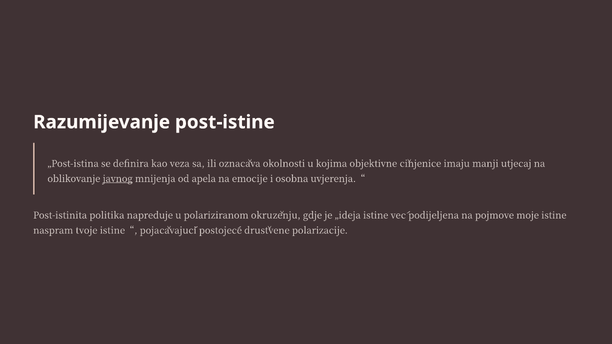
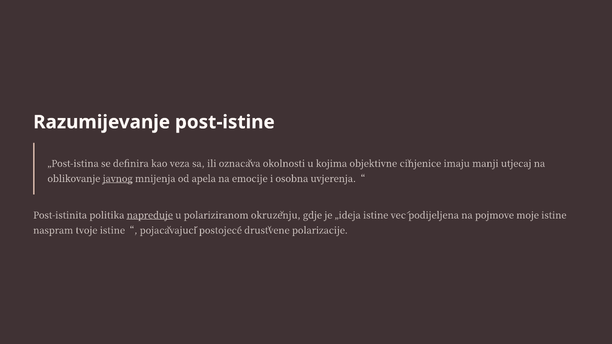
napreduje underline: none -> present
